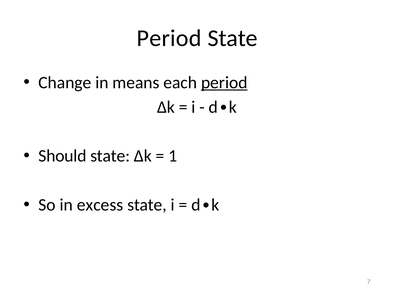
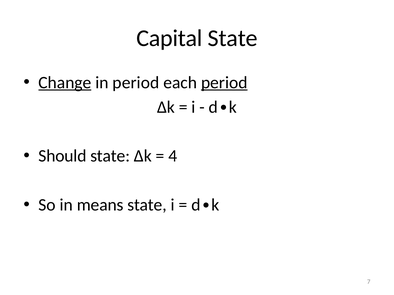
Period at (169, 38): Period -> Capital
Change underline: none -> present
in means: means -> period
1: 1 -> 4
excess: excess -> means
